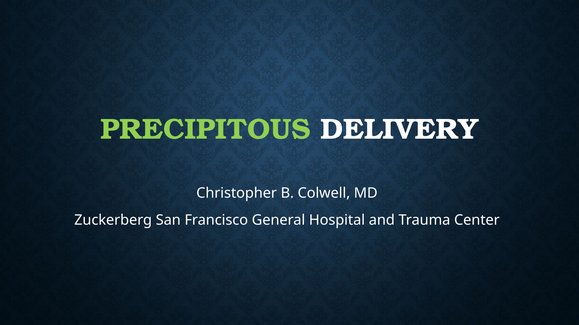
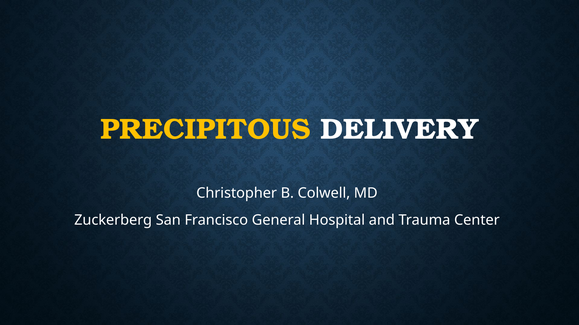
PRECIPITOUS colour: light green -> yellow
